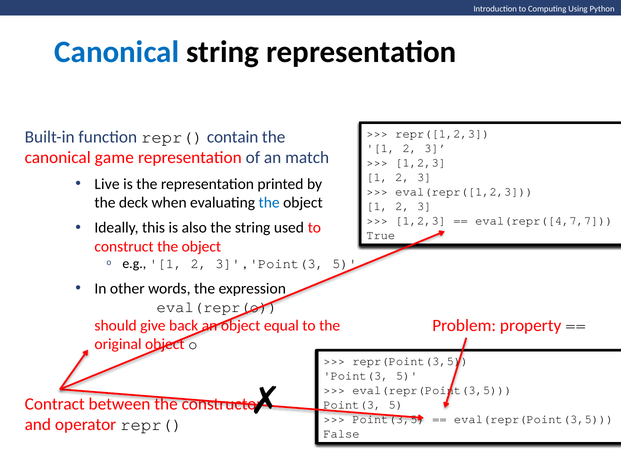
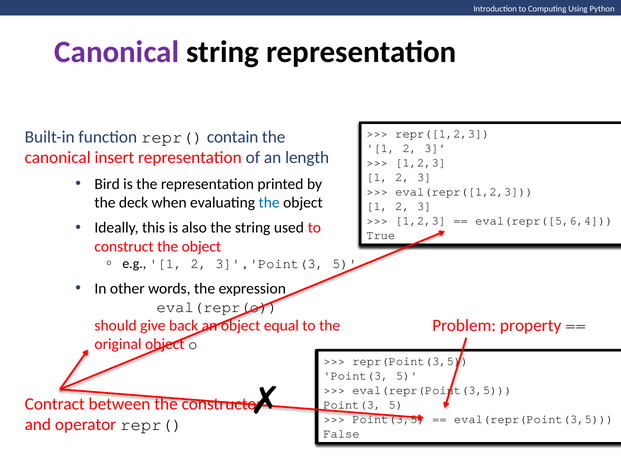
Canonical at (117, 52) colour: blue -> purple
game: game -> insert
match: match -> length
Live: Live -> Bird
eval(repr([4,7,7: eval(repr([4,7,7 -> eval(repr([5,6,4
